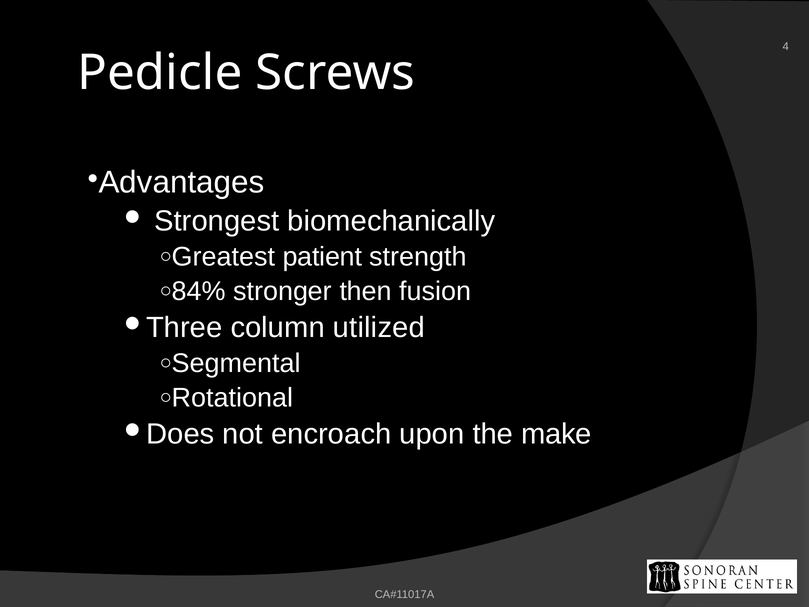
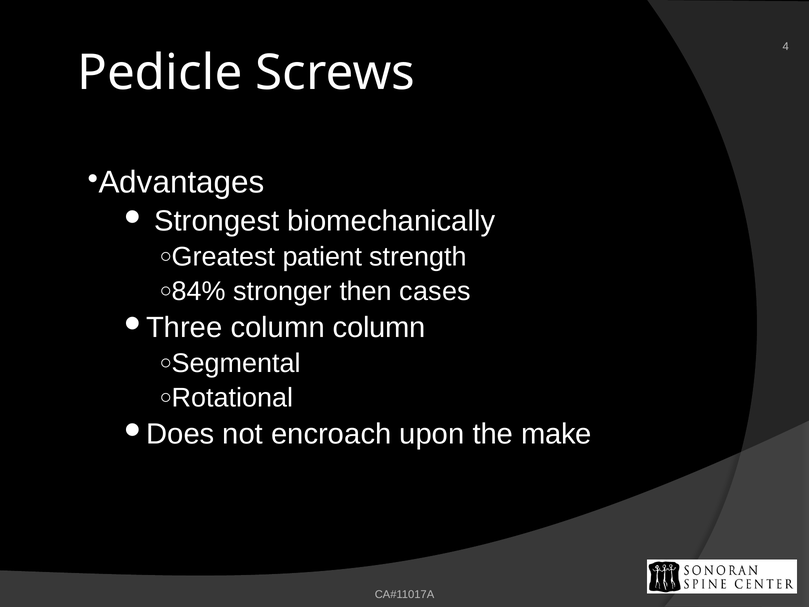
fusion: fusion -> cases
column utilized: utilized -> column
